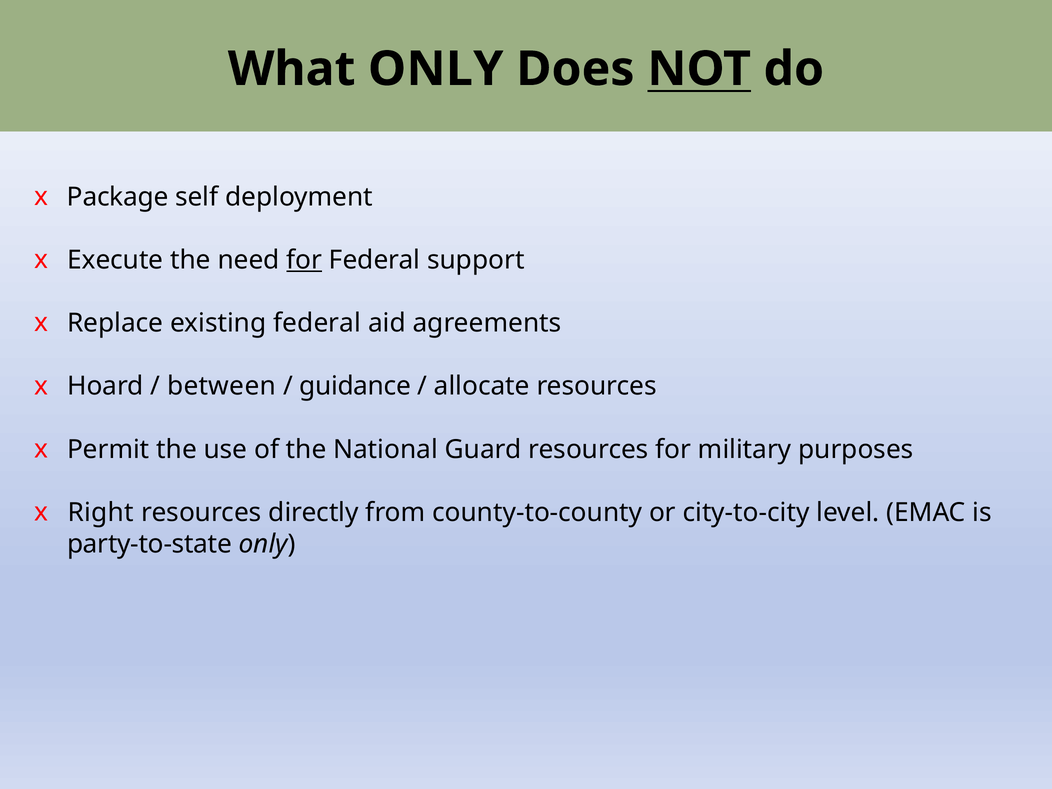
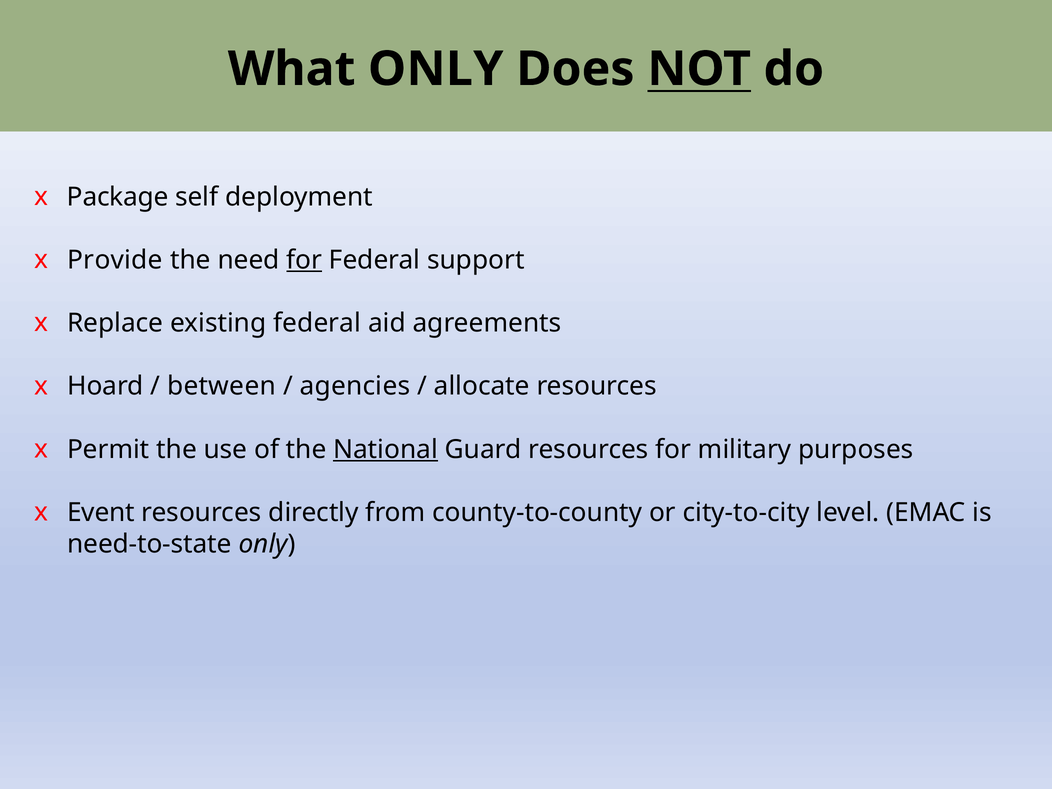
Execute: Execute -> Provide
guidance: guidance -> agencies
National underline: none -> present
Right: Right -> Event
party-to-state: party-to-state -> need-to-state
